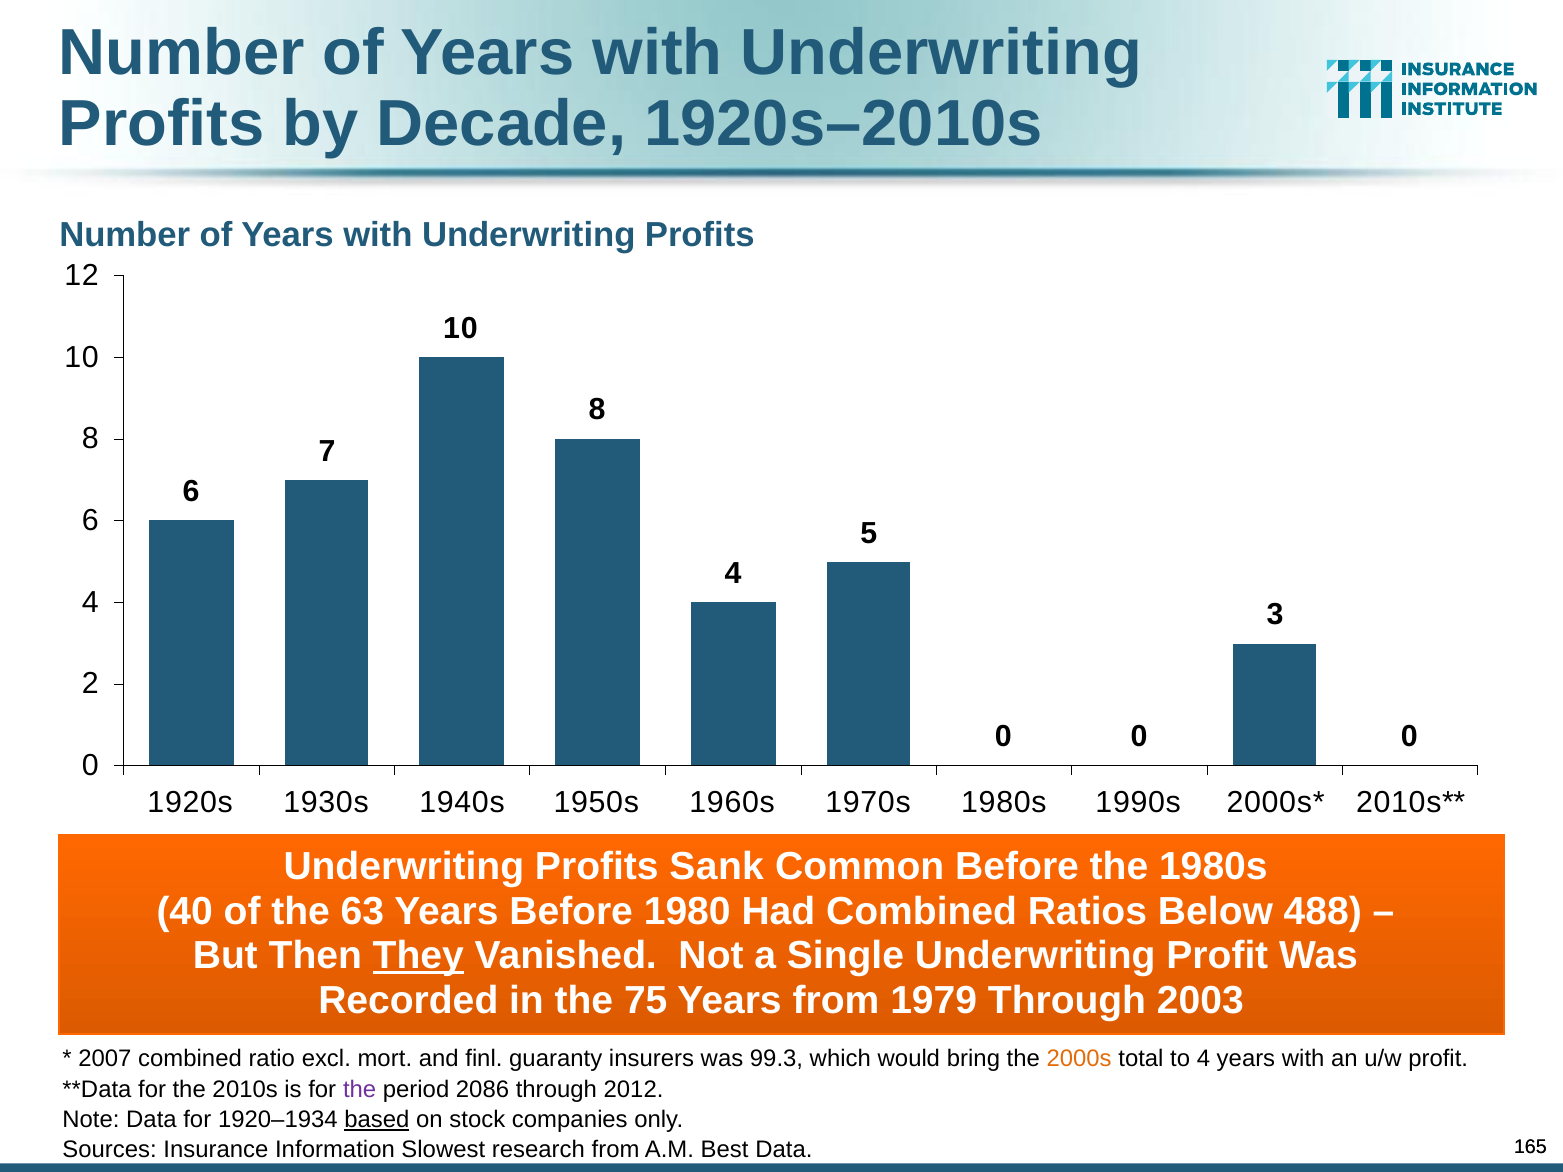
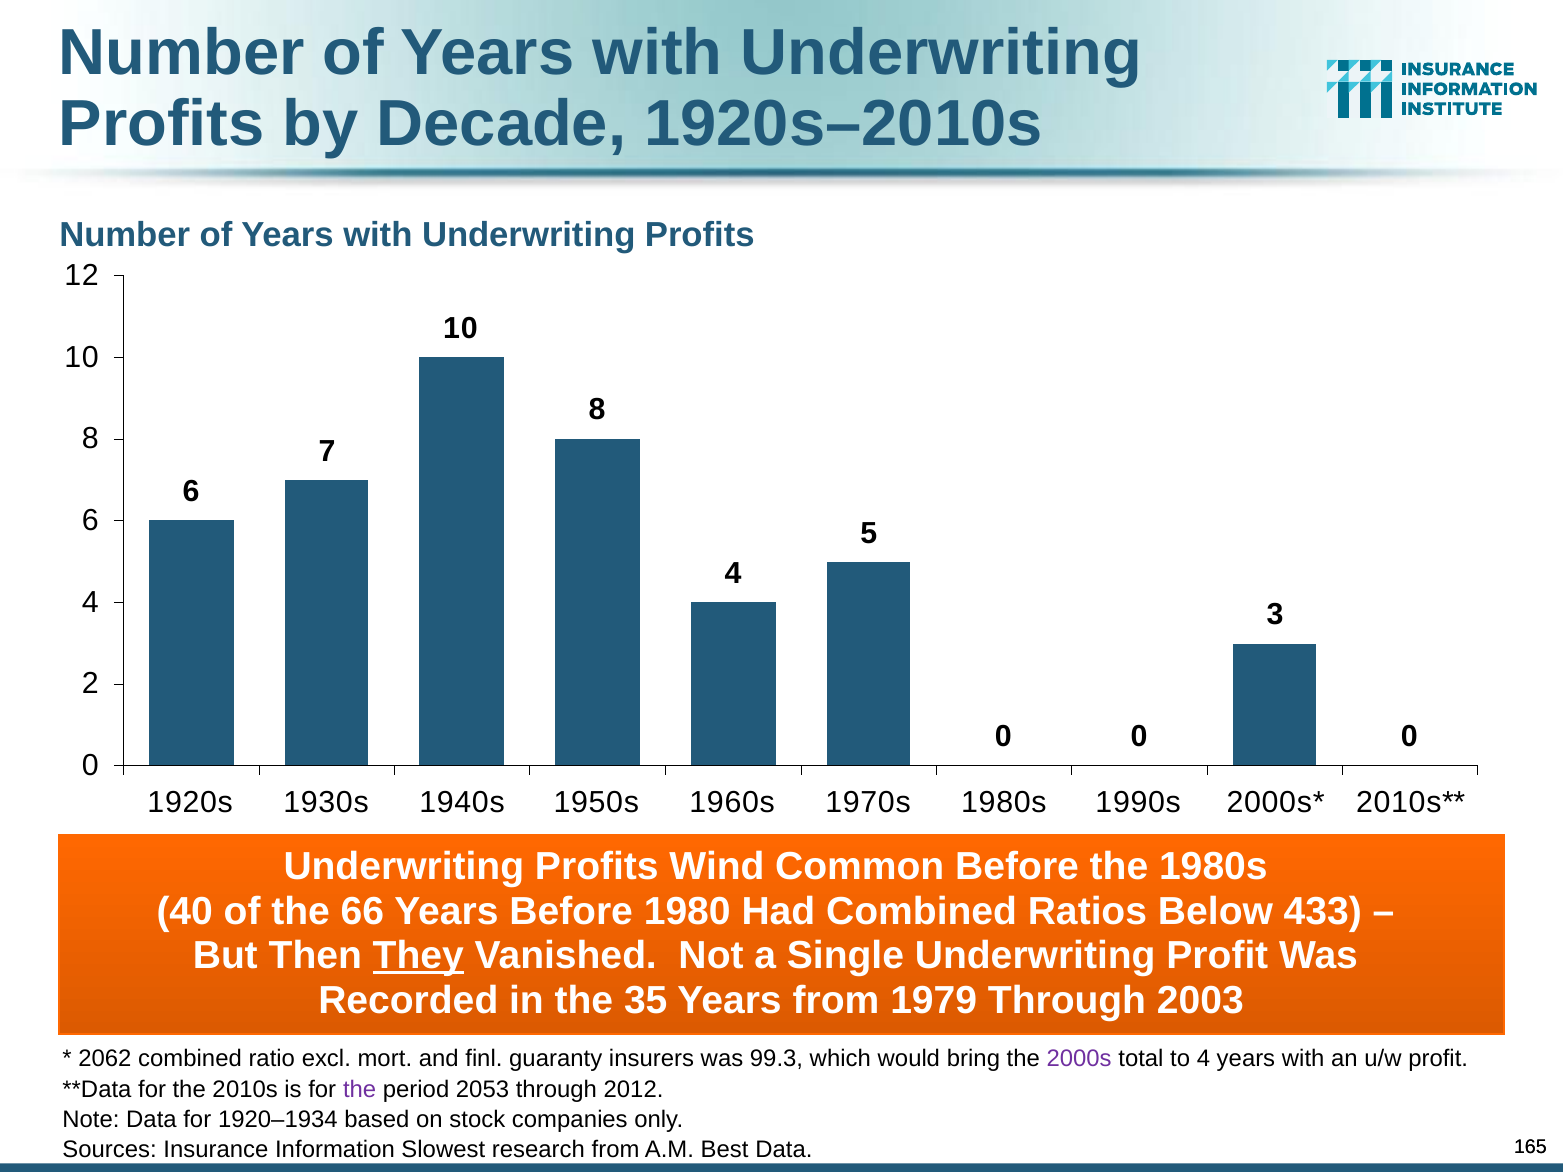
Sank: Sank -> Wind
63: 63 -> 66
488: 488 -> 433
75: 75 -> 35
2007: 2007 -> 2062
2000s colour: orange -> purple
2086: 2086 -> 2053
based underline: present -> none
